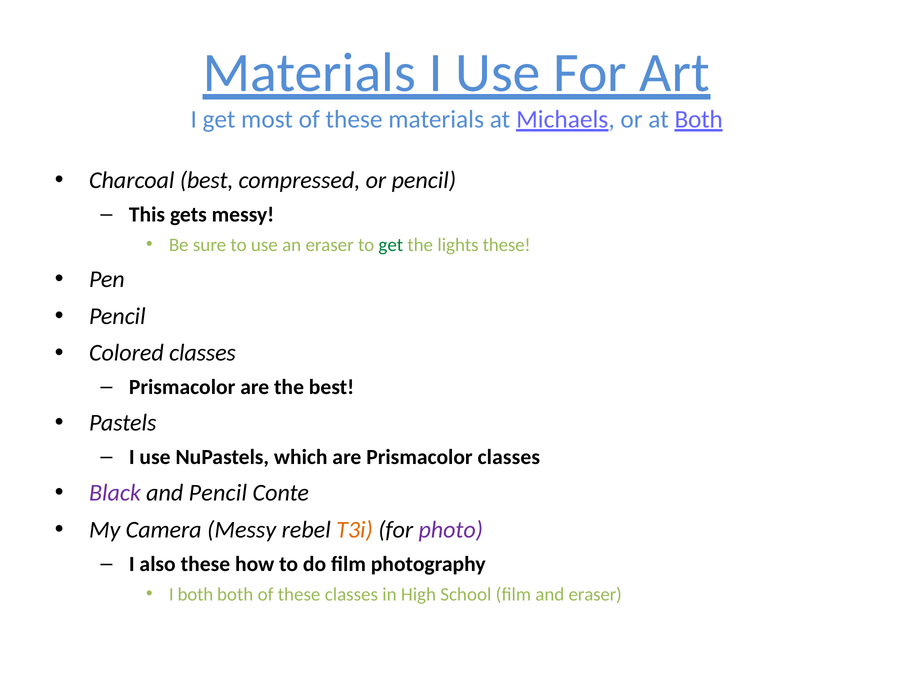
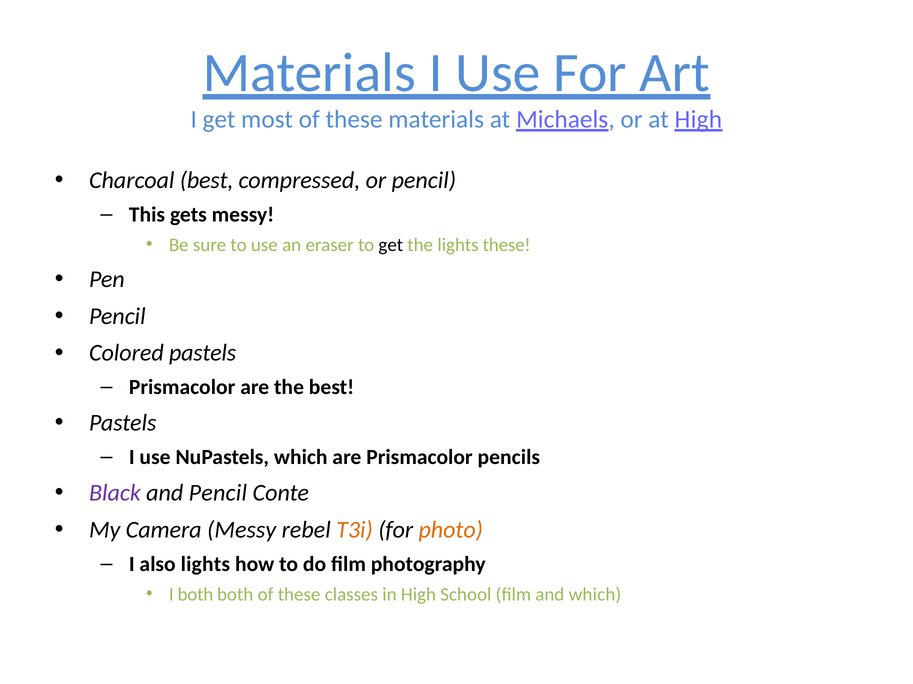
at Both: Both -> High
get at (391, 245) colour: green -> black
Colored classes: classes -> pastels
Prismacolor classes: classes -> pencils
photo colour: purple -> orange
also these: these -> lights
and eraser: eraser -> which
